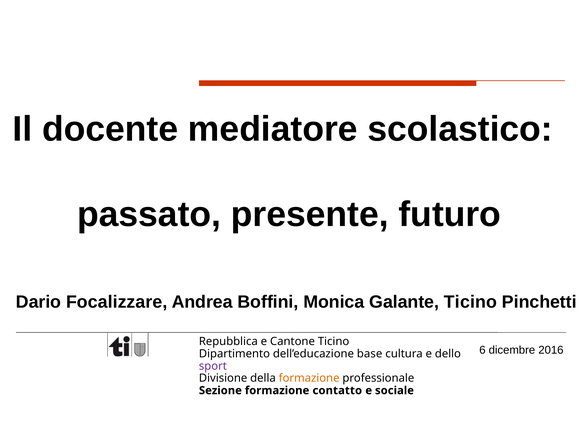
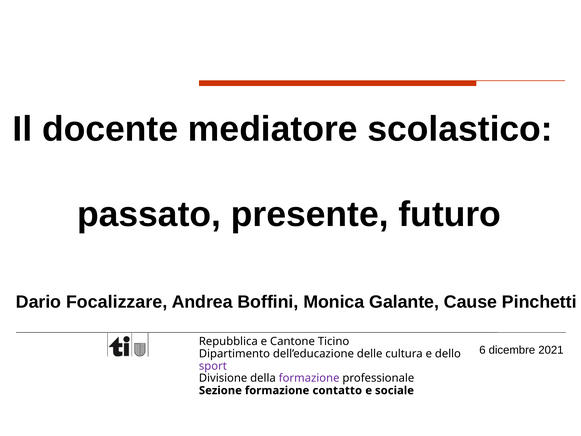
Galante Ticino: Ticino -> Cause
2016: 2016 -> 2021
base: base -> delle
formazione at (309, 378) colour: orange -> purple
